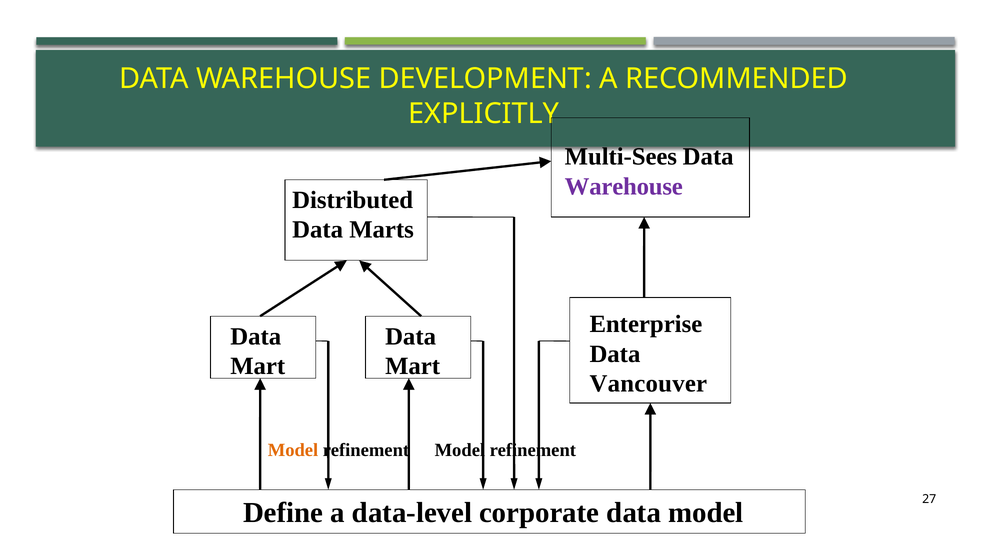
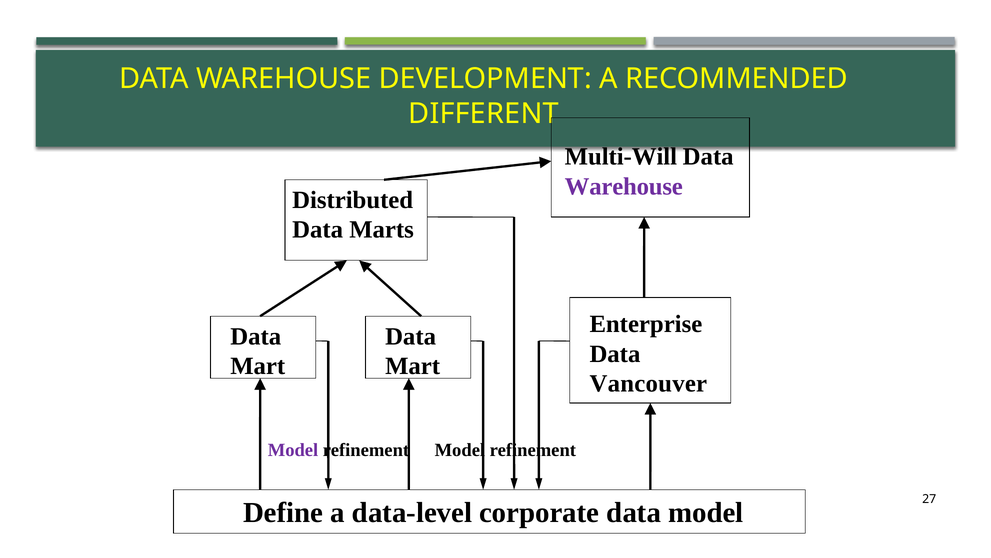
EXPLICITLY: EXPLICITLY -> DIFFERENT
Multi-Sees: Multi-Sees -> Multi-Will
Model at (293, 450) colour: orange -> purple
